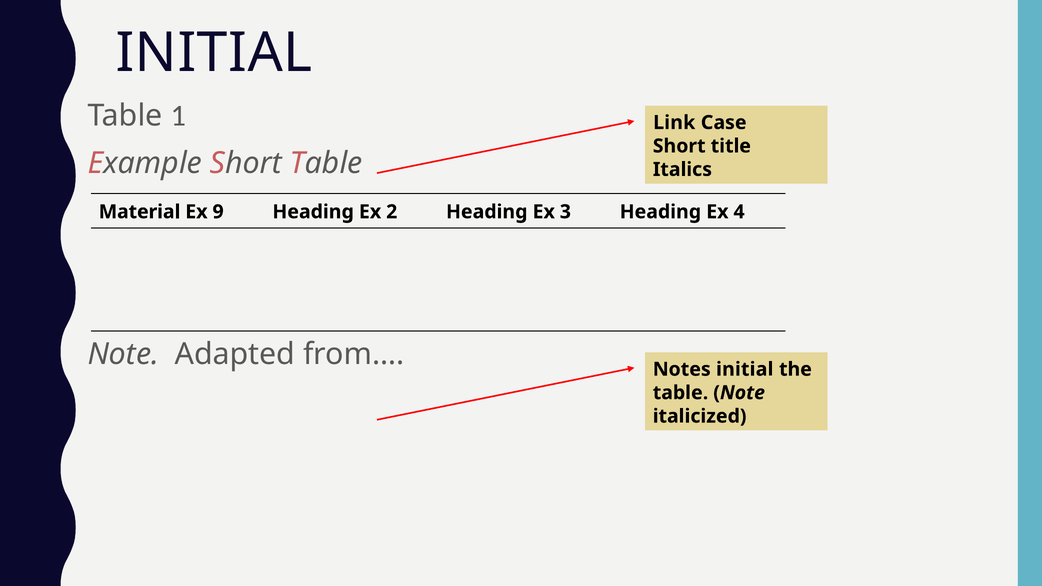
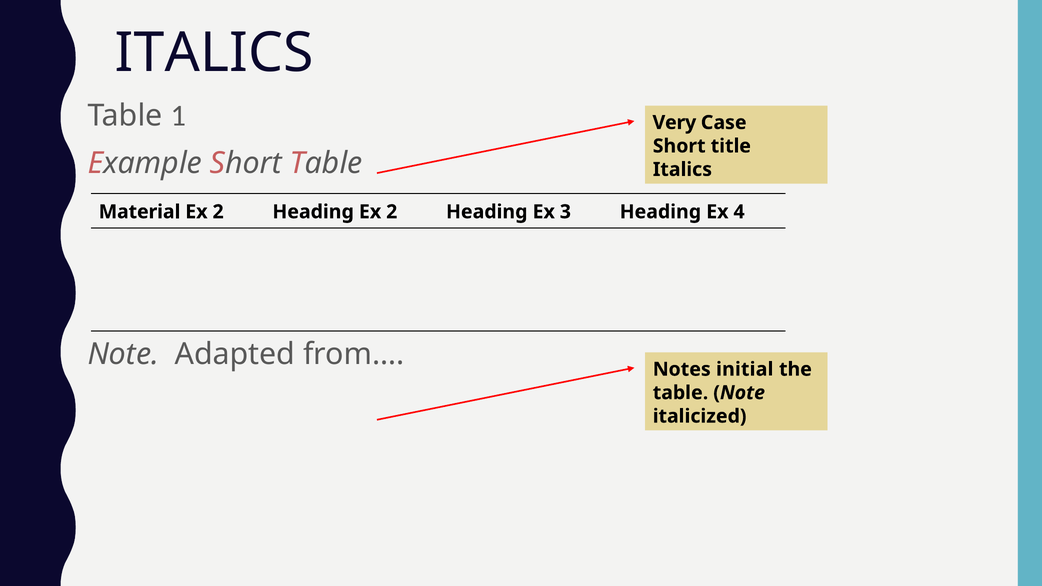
INITIAL at (214, 53): INITIAL -> ITALICS
Link: Link -> Very
9 at (218, 212): 9 -> 2
